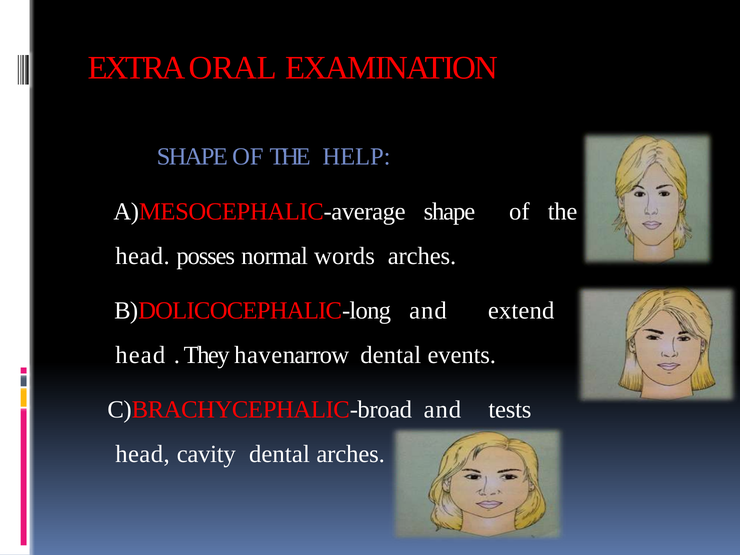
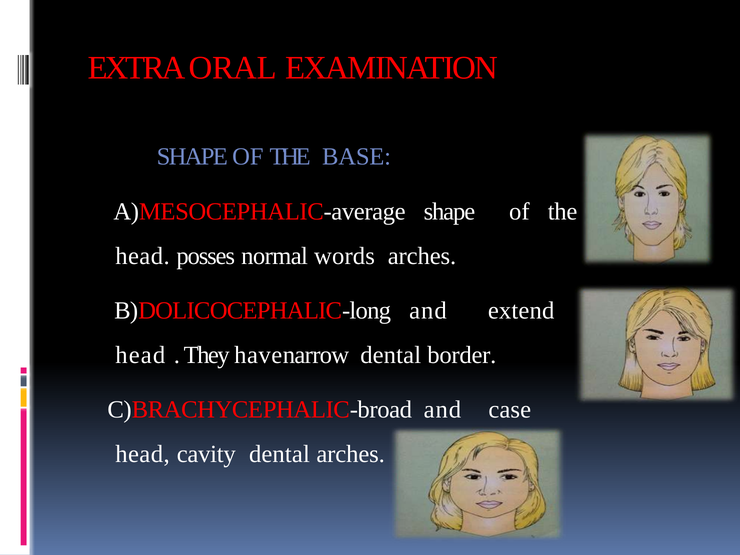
HELP: HELP -> BASE
events: events -> border
tests: tests -> case
